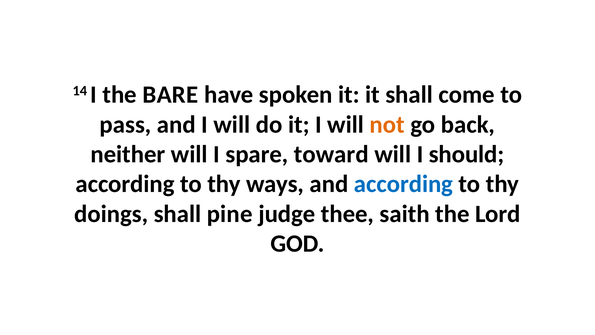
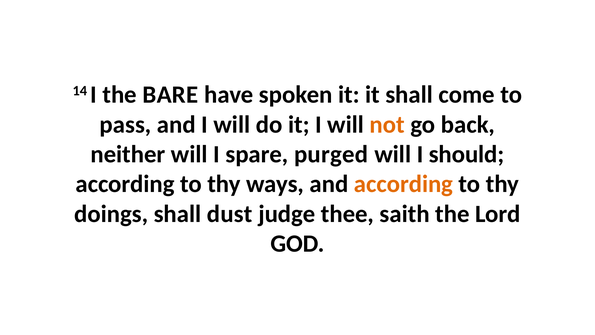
toward: toward -> purged
according at (403, 184) colour: blue -> orange
pine: pine -> dust
